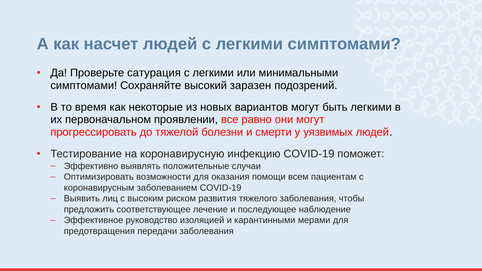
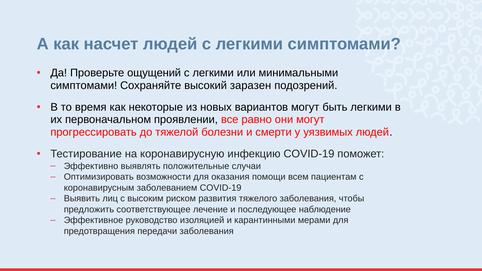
сатурация: сатурация -> ощущений
